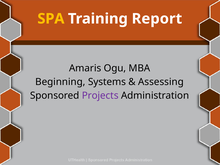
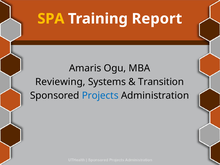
Beginning: Beginning -> Reviewing
Assessing: Assessing -> Transition
Projects colour: purple -> blue
